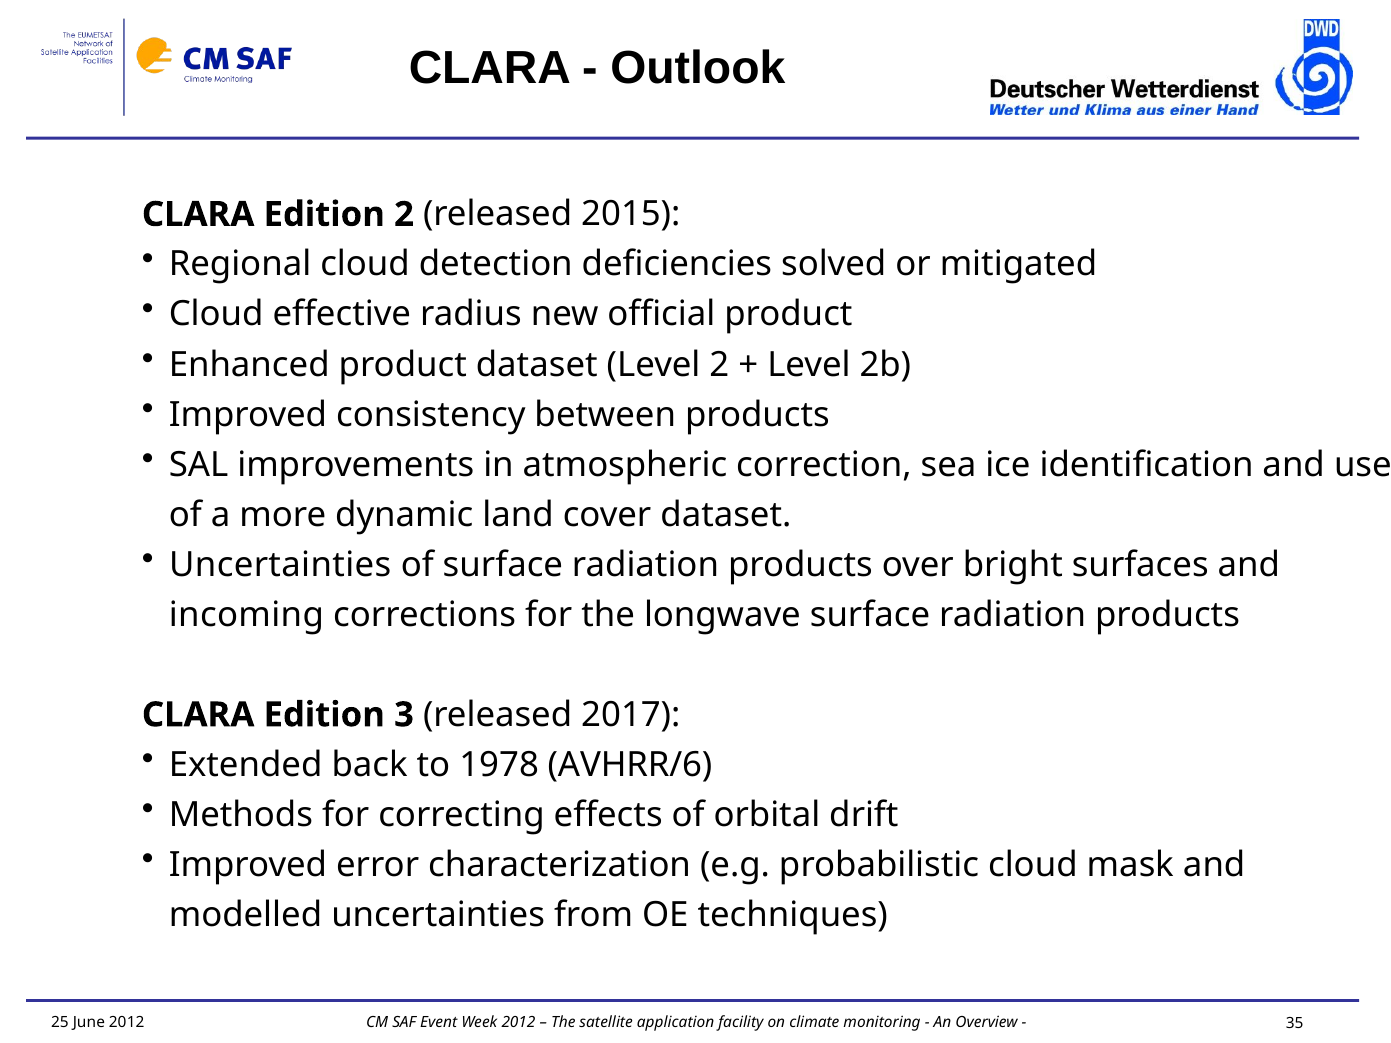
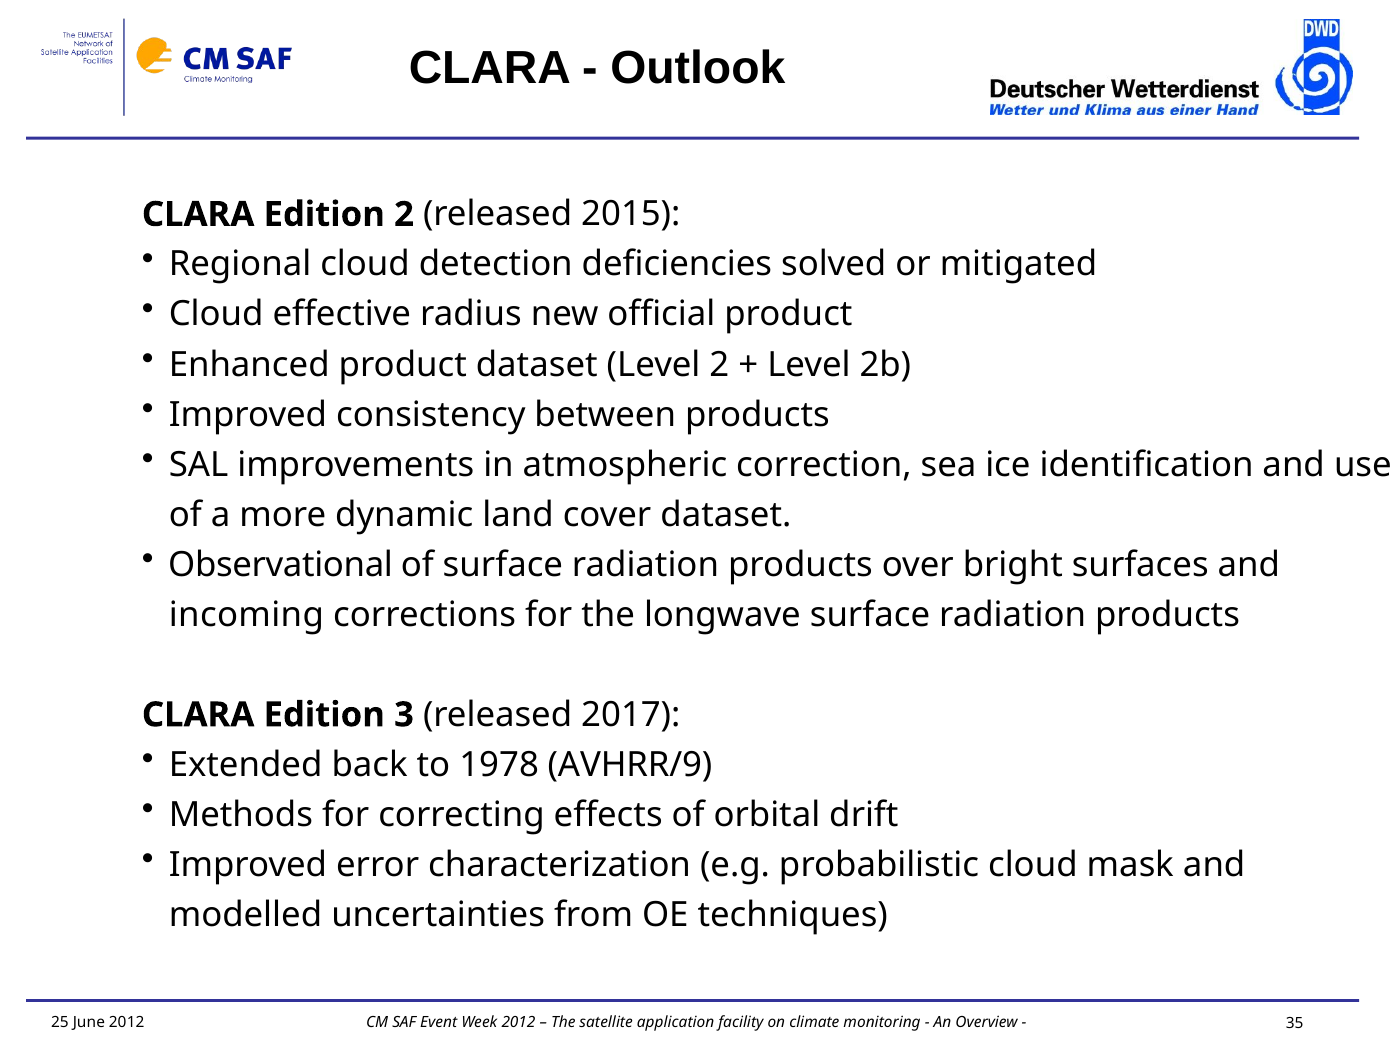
Uncertainties at (280, 565): Uncertainties -> Observational
AVHRR/6: AVHRR/6 -> AVHRR/9
